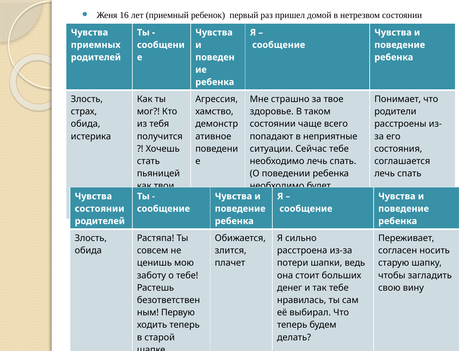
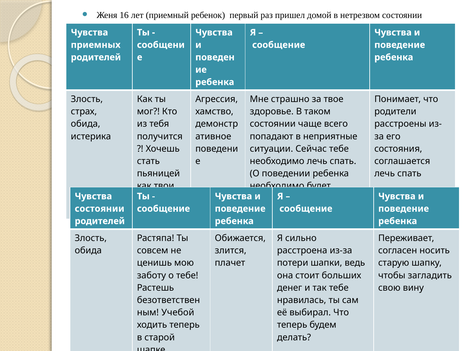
Первую: Первую -> Учебой
